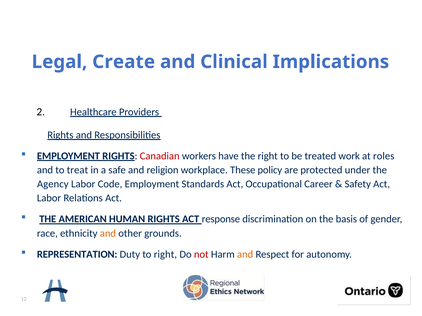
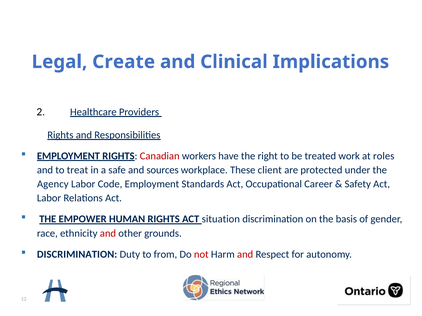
religion: religion -> sources
policy: policy -> client
AMERICAN: AMERICAN -> EMPOWER
response: response -> situation
and at (108, 234) colour: orange -> red
REPRESENTATION at (77, 255): REPRESENTATION -> DISCRIMINATION
to right: right -> from
and at (245, 255) colour: orange -> red
